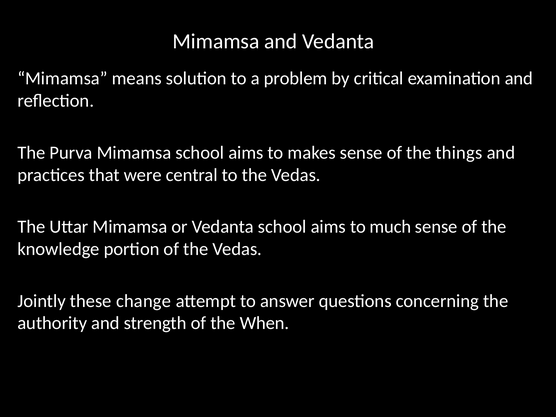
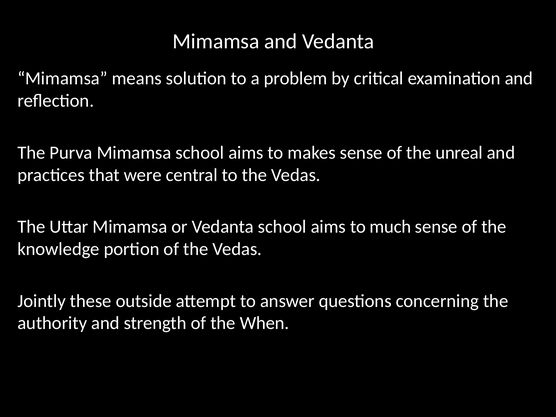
things: things -> unreal
change: change -> outside
